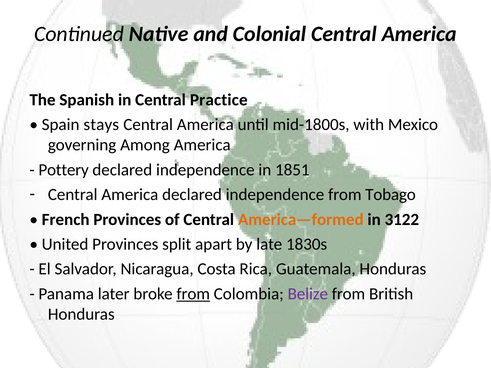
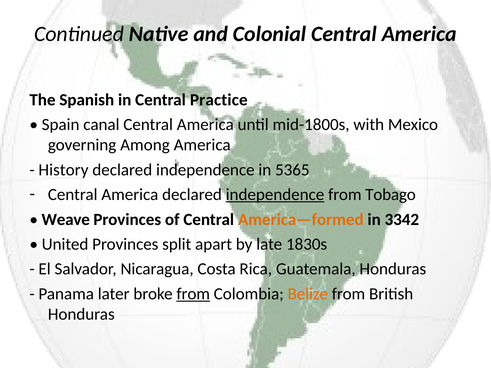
stays: stays -> canal
Pottery: Pottery -> History
1851: 1851 -> 5365
independence at (275, 195) underline: none -> present
French: French -> Weave
3122: 3122 -> 3342
Belize colour: purple -> orange
